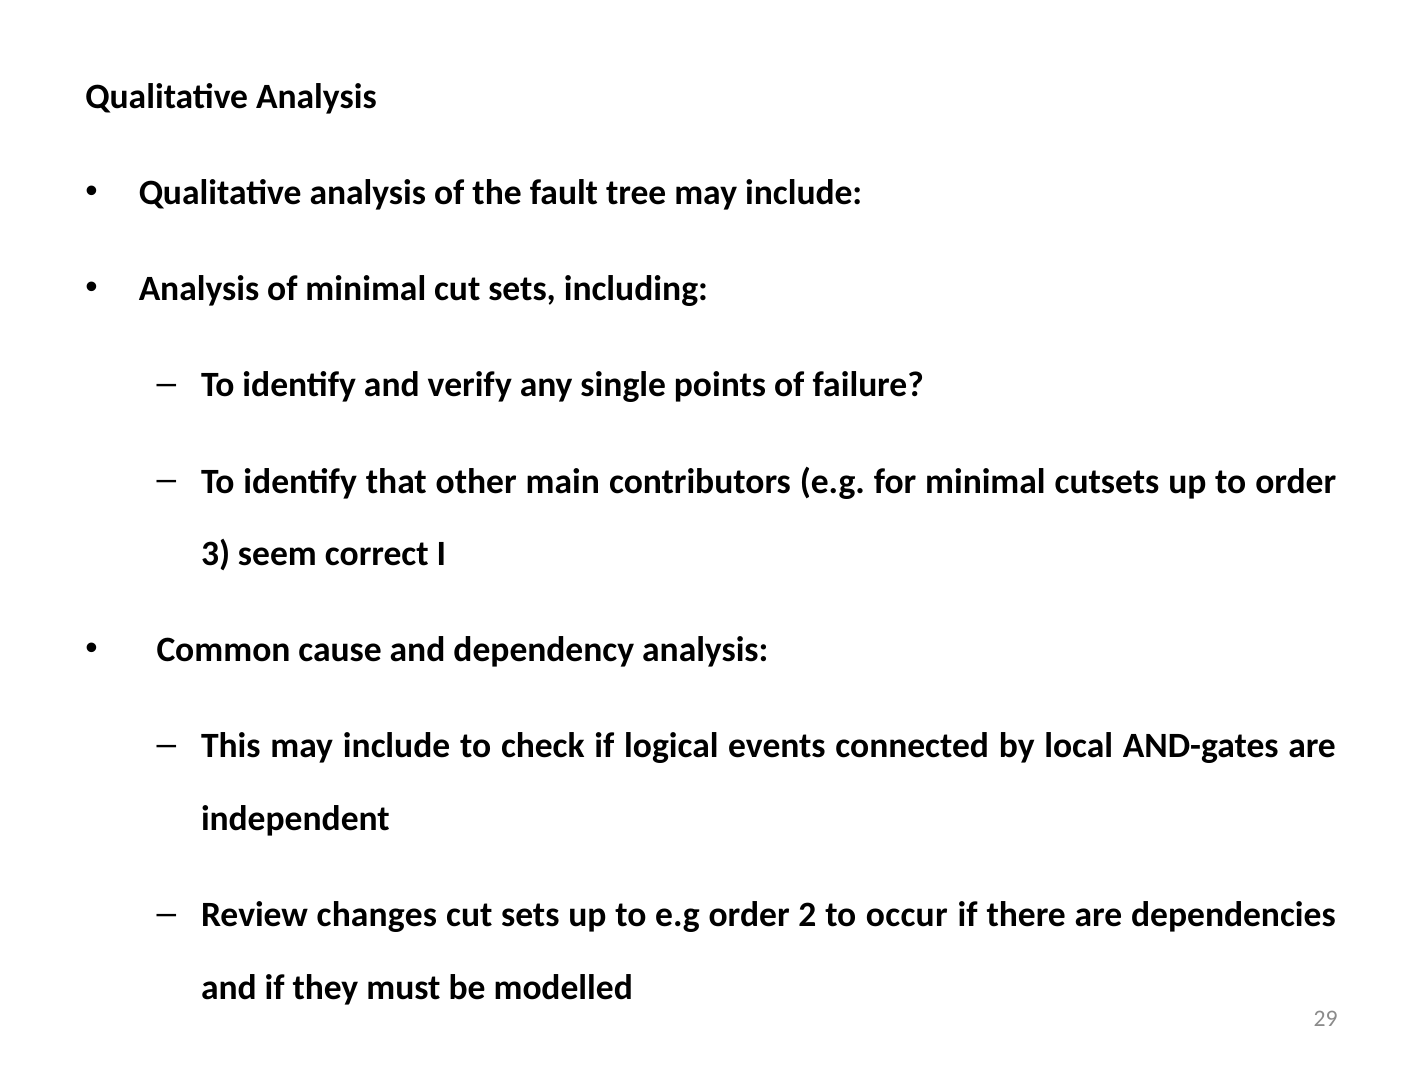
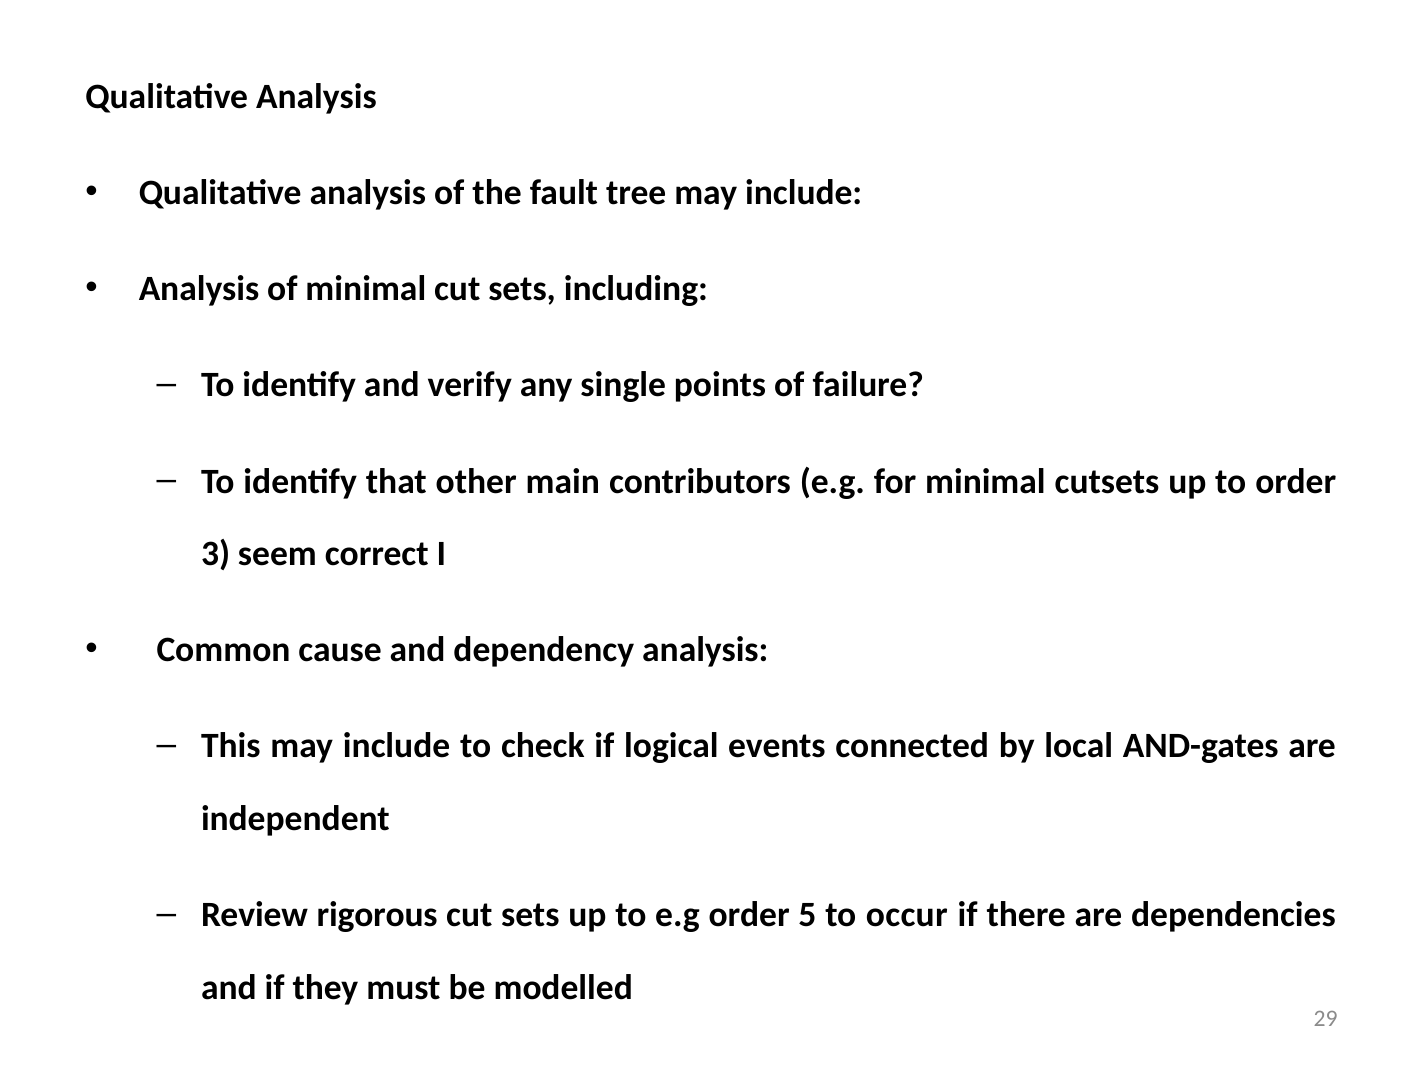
changes: changes -> rigorous
2: 2 -> 5
